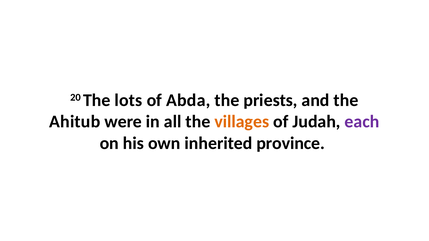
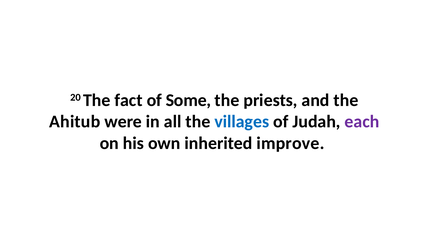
lots: lots -> fact
Abda: Abda -> Some
villages colour: orange -> blue
province: province -> improve
